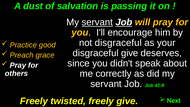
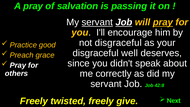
A dust: dust -> pray
pray at (163, 22) underline: none -> present
disgraceful give: give -> well
